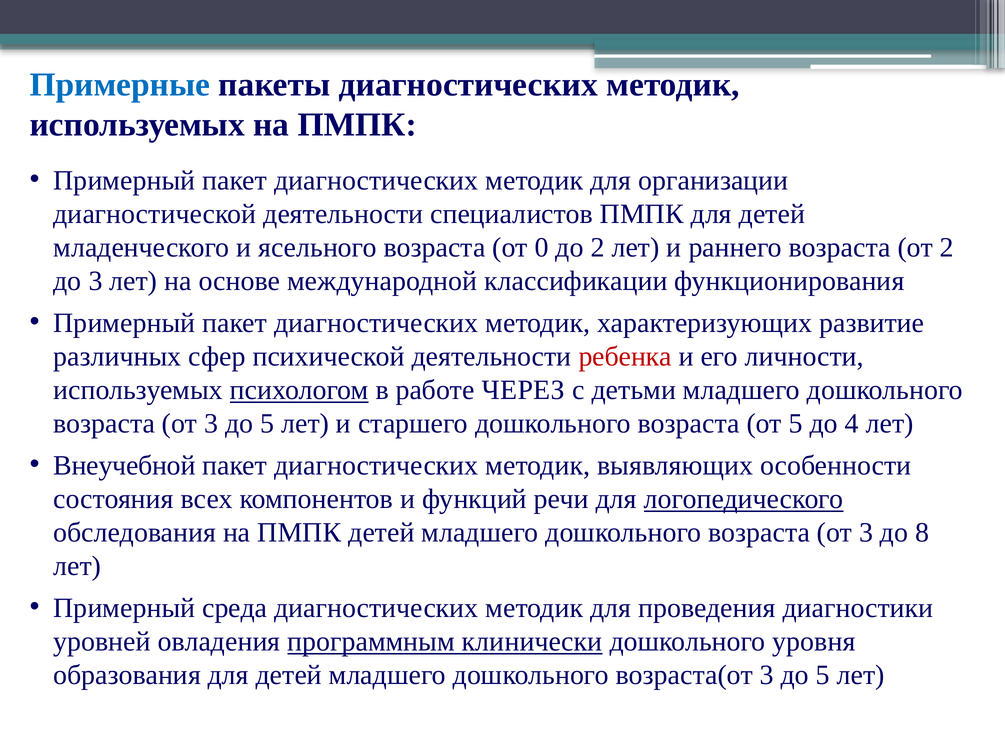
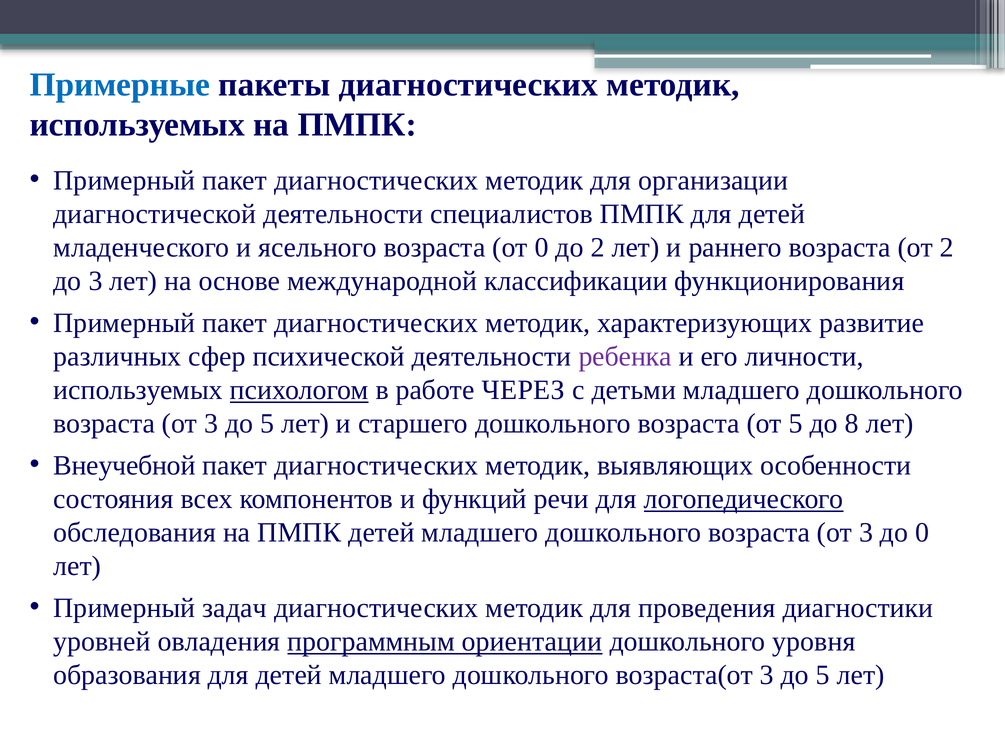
ребенка colour: red -> purple
4: 4 -> 8
до 8: 8 -> 0
среда: среда -> задач
клинически: клинически -> ориентации
